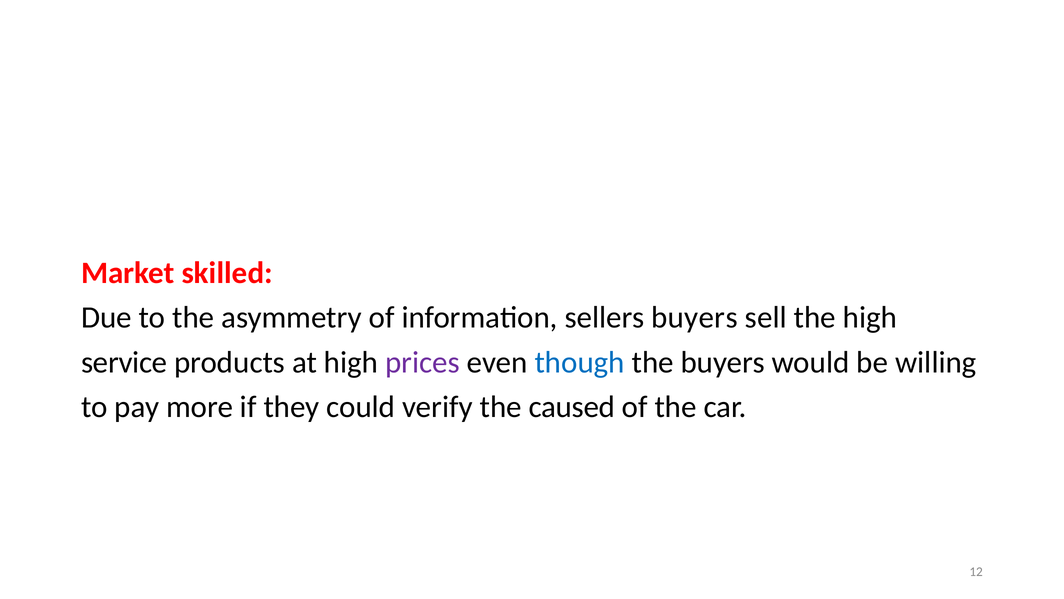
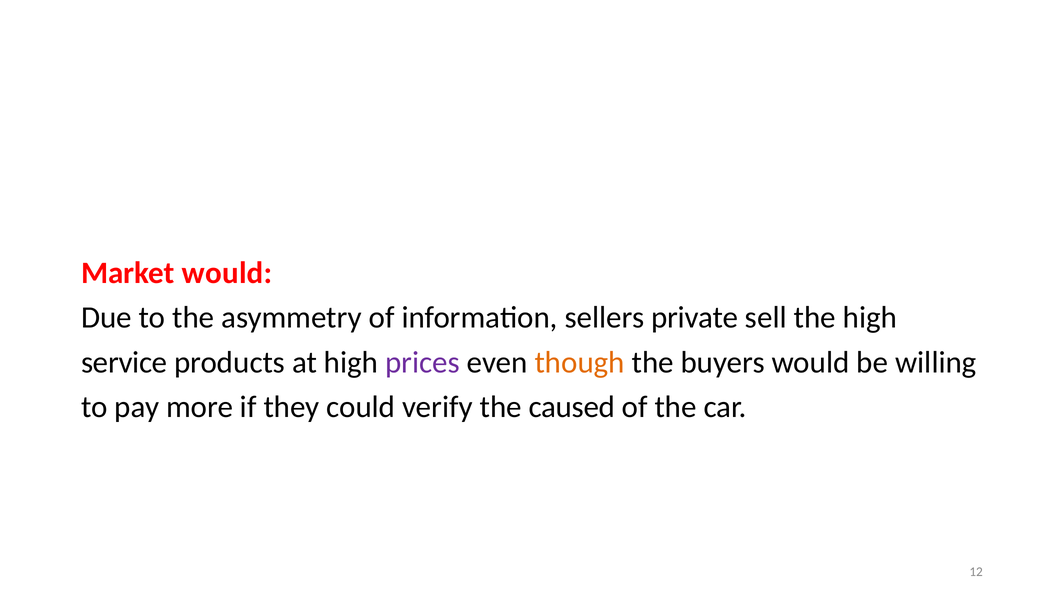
Market skilled: skilled -> would
sellers buyers: buyers -> private
though colour: blue -> orange
